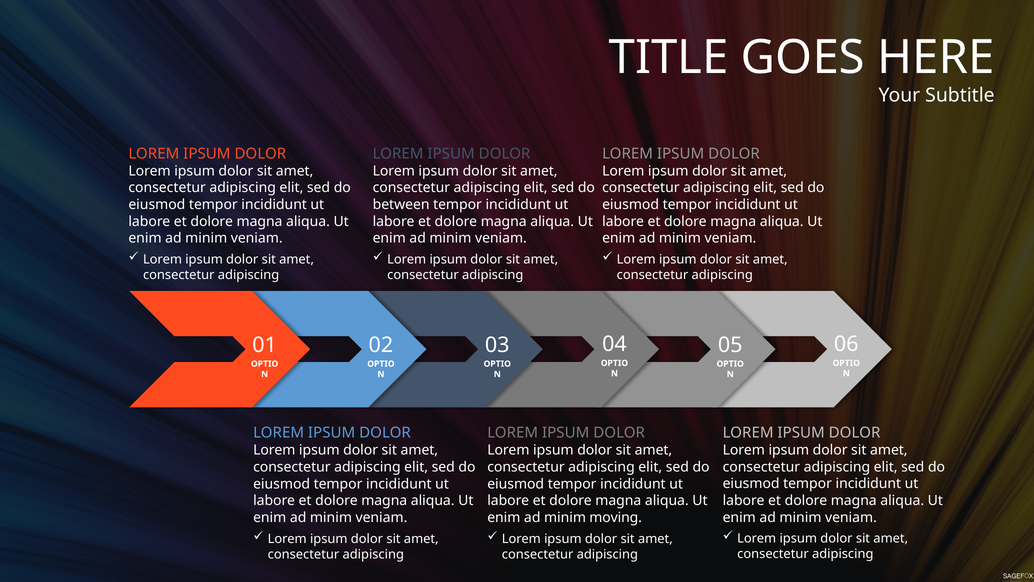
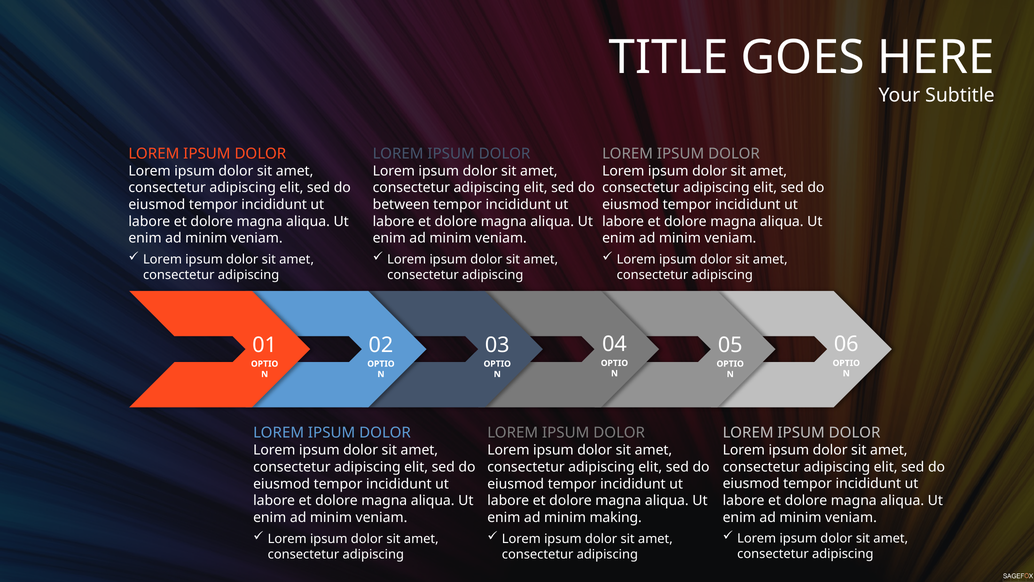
moving: moving -> making
